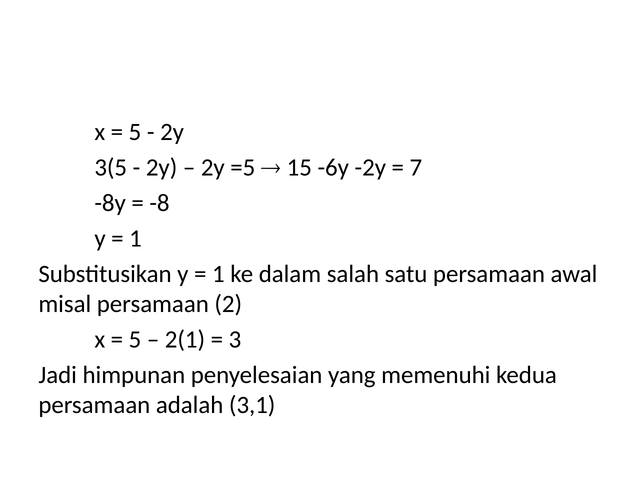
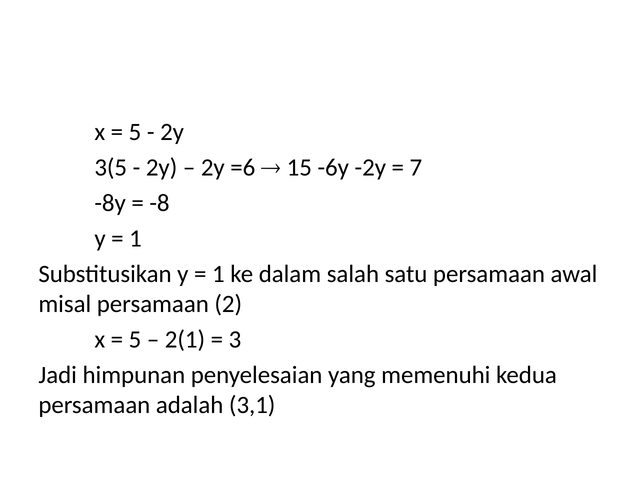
=5: =5 -> =6
